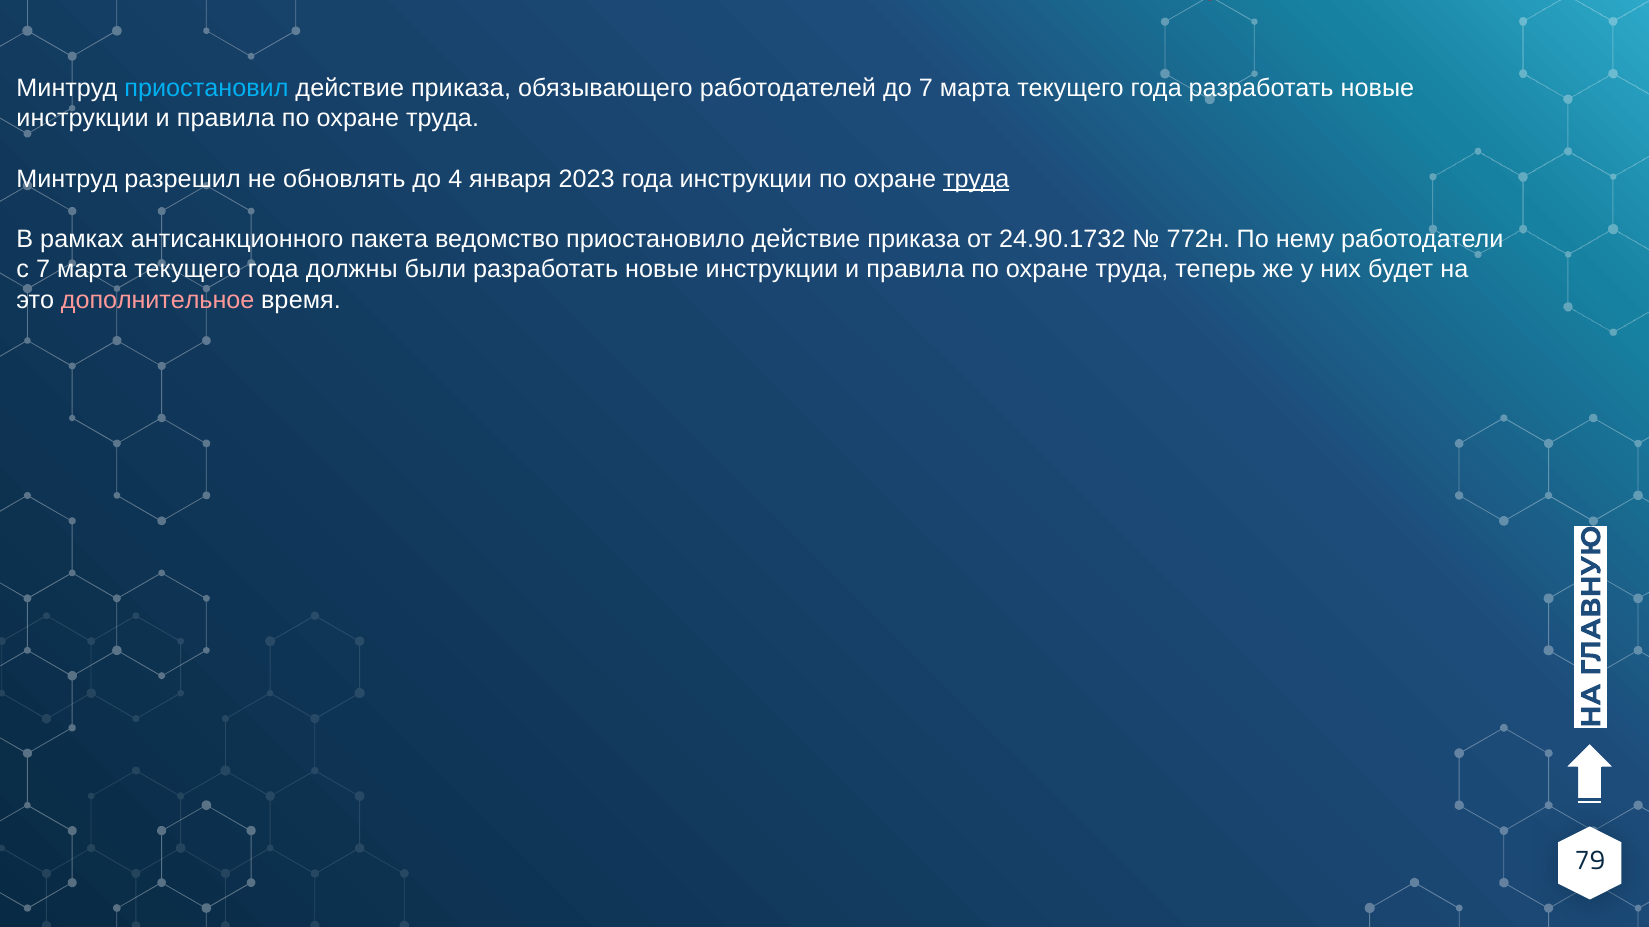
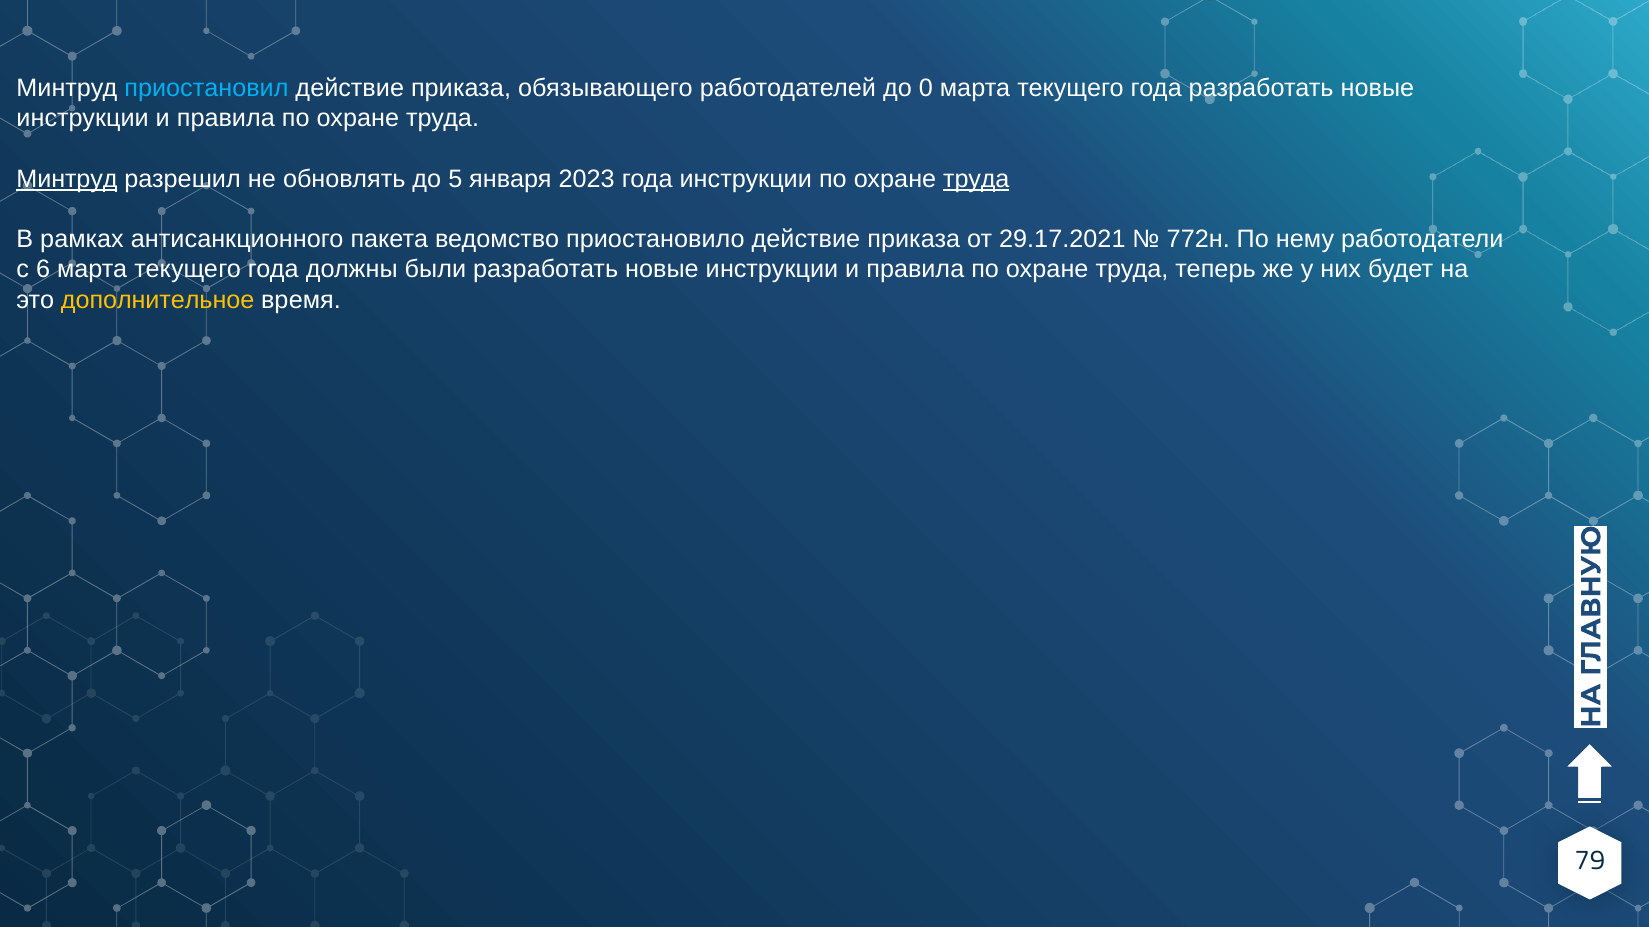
до 7: 7 -> 0
Минтруд at (67, 179) underline: none -> present
4: 4 -> 5
24.90.1732: 24.90.1732 -> 29.17.2021
с 7: 7 -> 6
дополнительное colour: pink -> yellow
